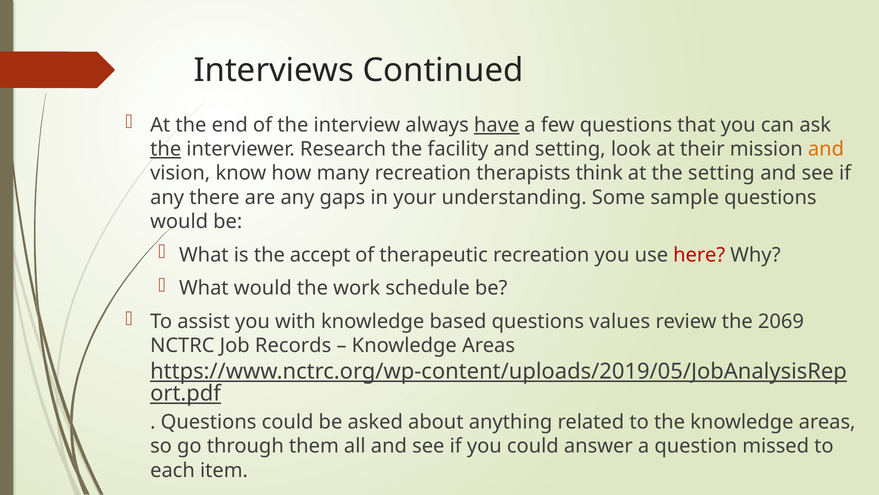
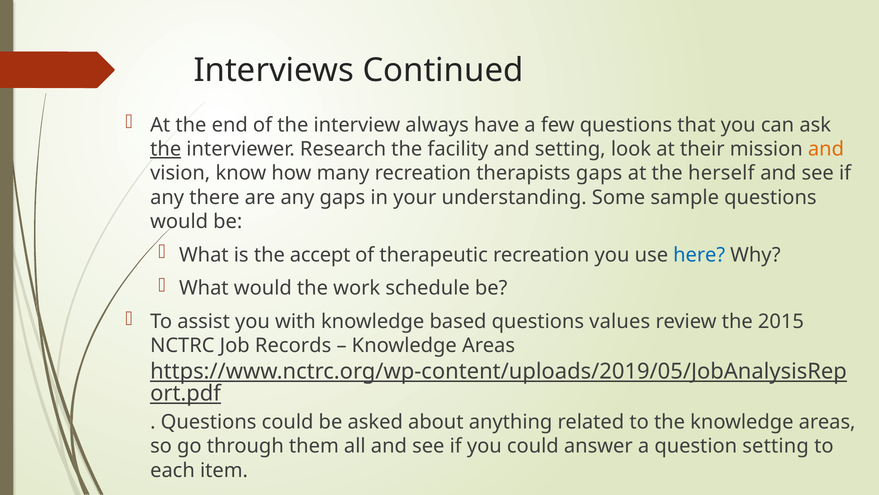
have underline: present -> none
therapists think: think -> gaps
the setting: setting -> herself
here colour: red -> blue
2069: 2069 -> 2015
question missed: missed -> setting
